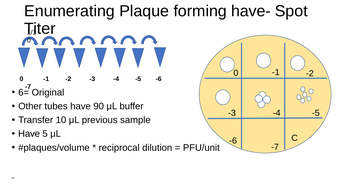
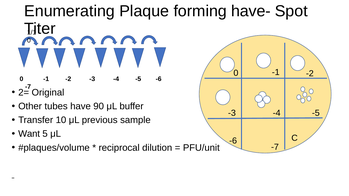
6=: 6= -> 2=
Have at (29, 134): Have -> Want
